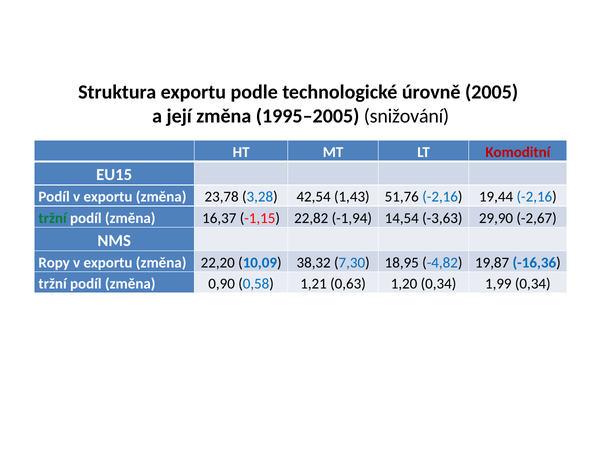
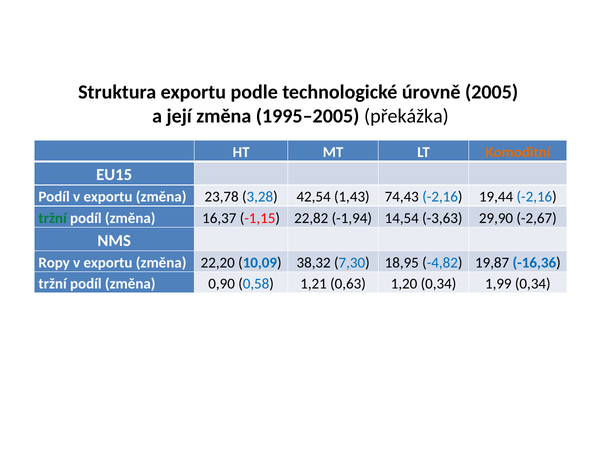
snižování: snižování -> překážka
Komoditní colour: red -> orange
51,76: 51,76 -> 74,43
